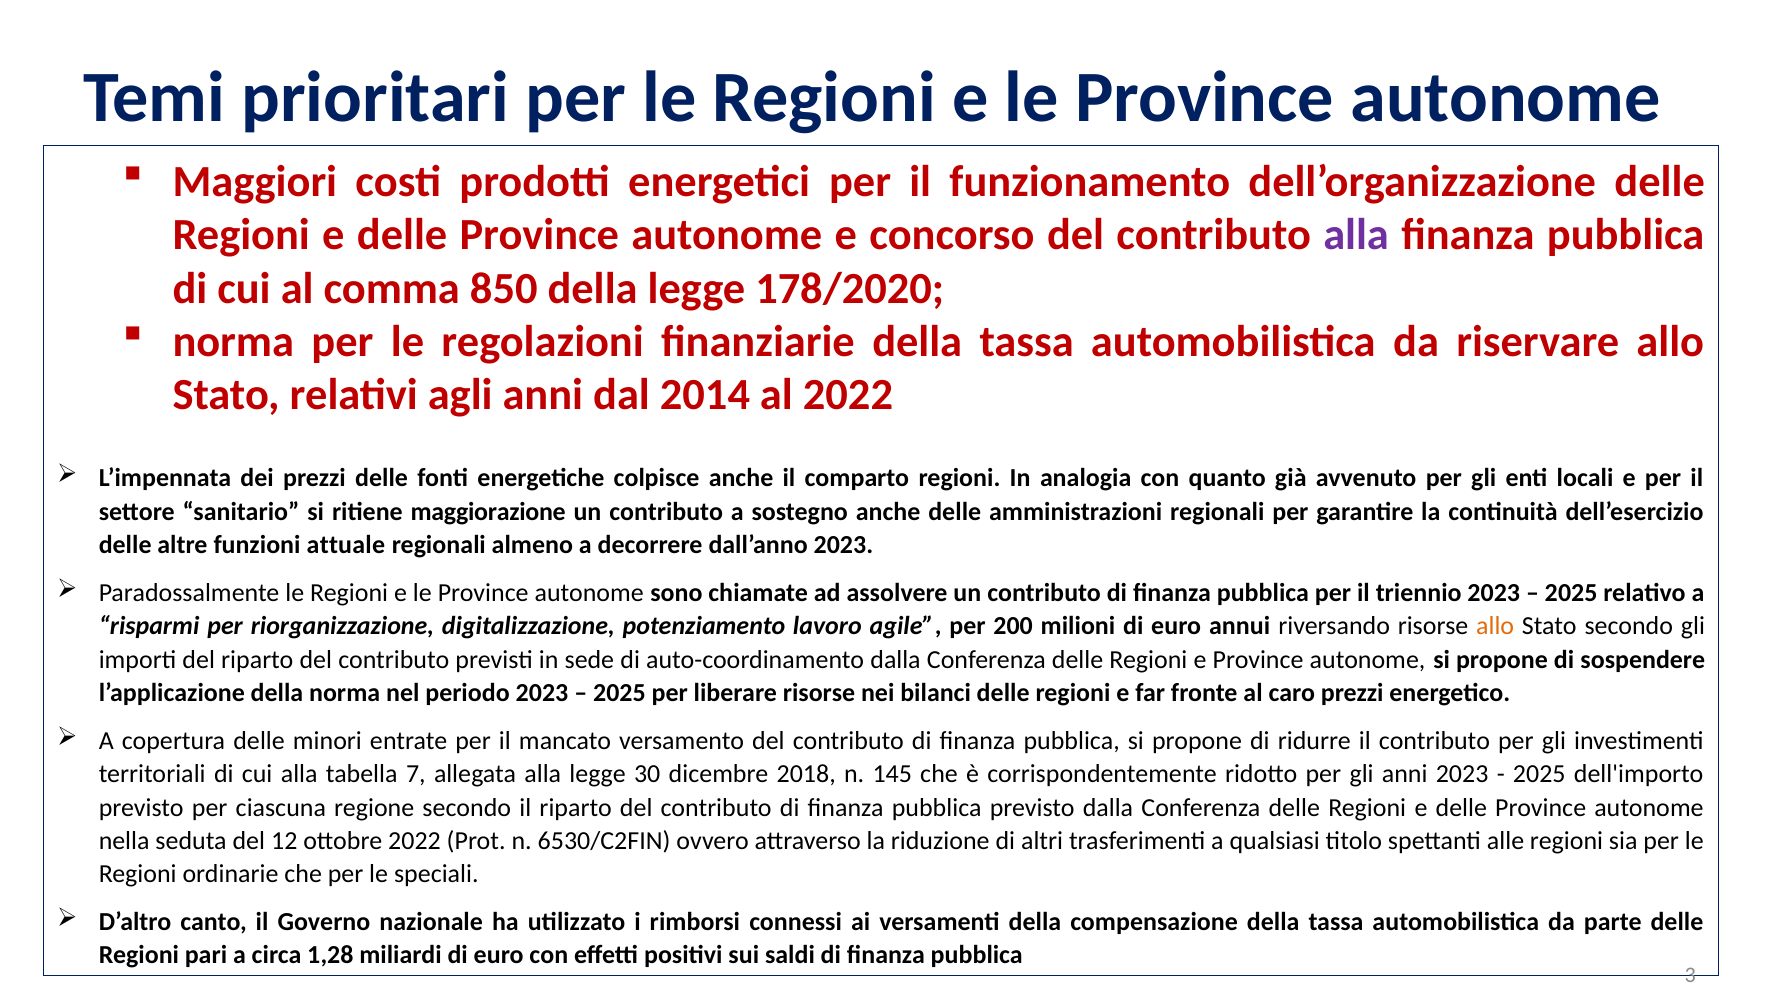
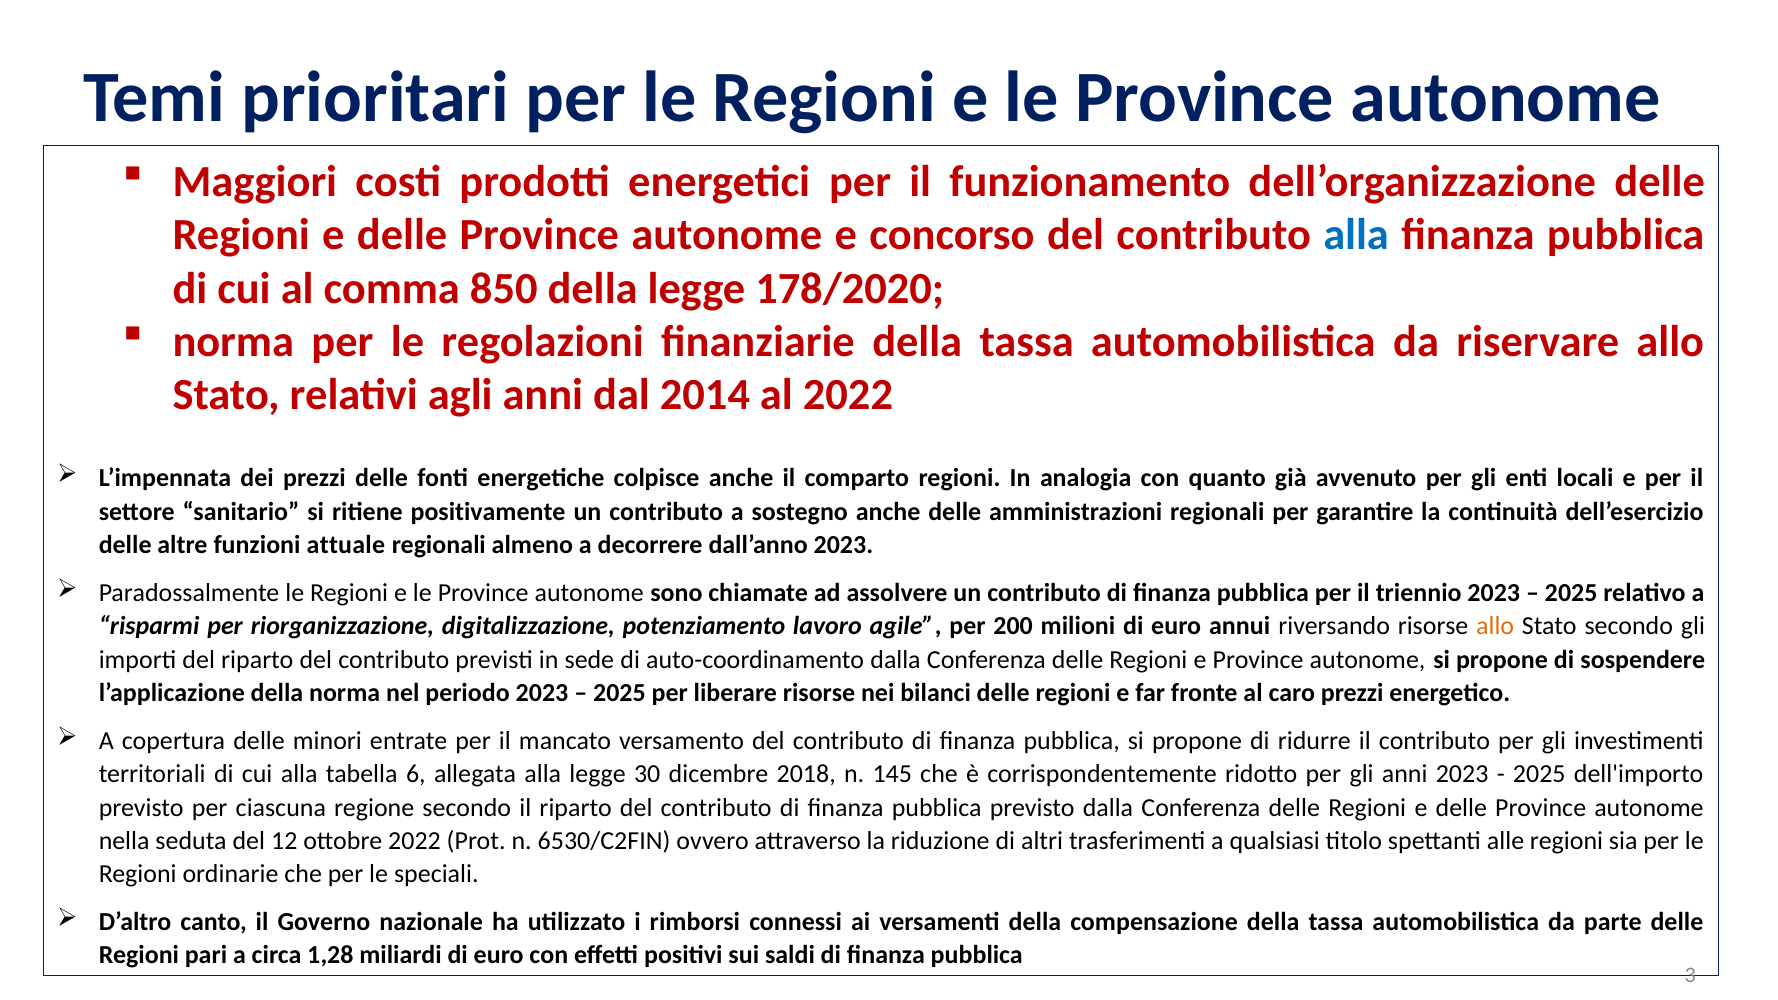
alla at (1356, 235) colour: purple -> blue
maggiorazione: maggiorazione -> positivamente
7: 7 -> 6
